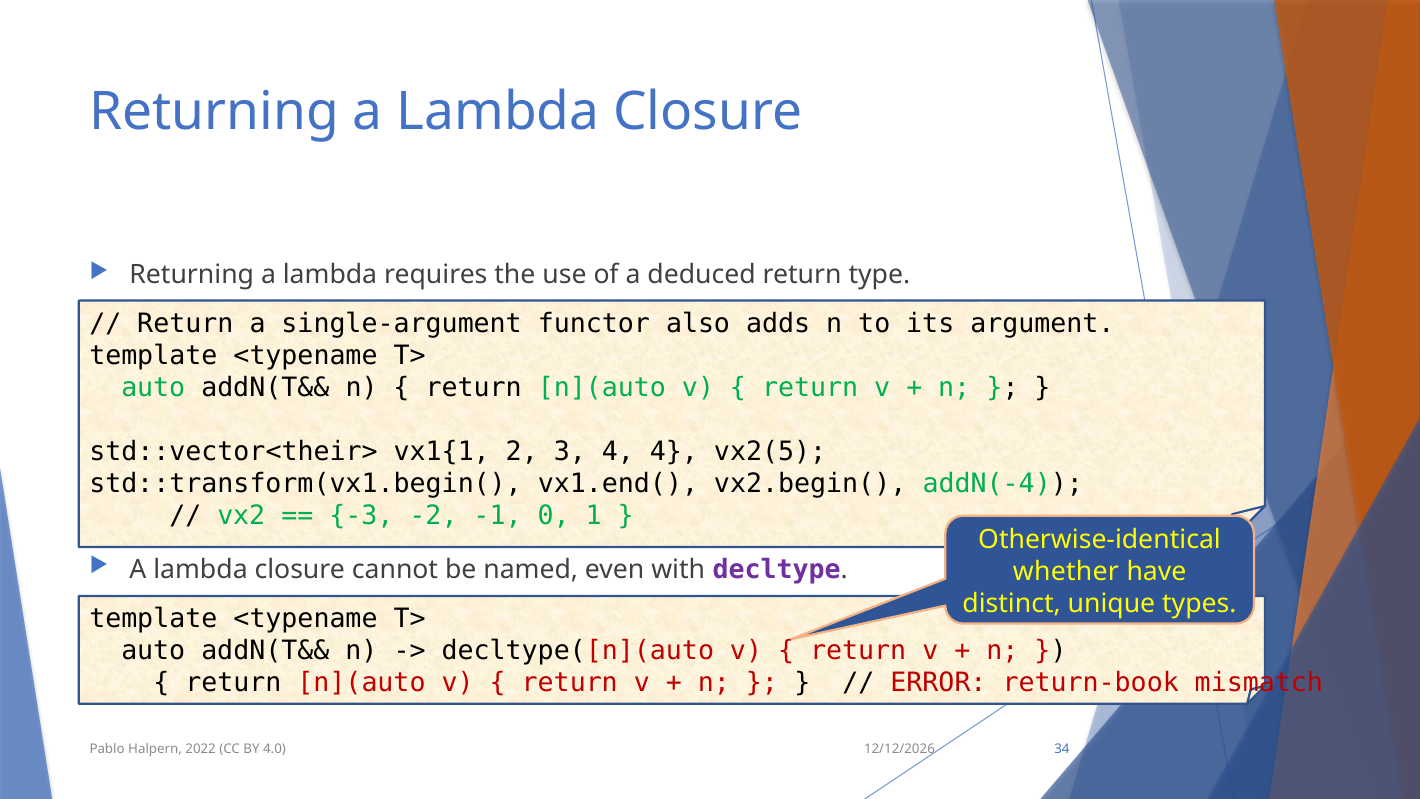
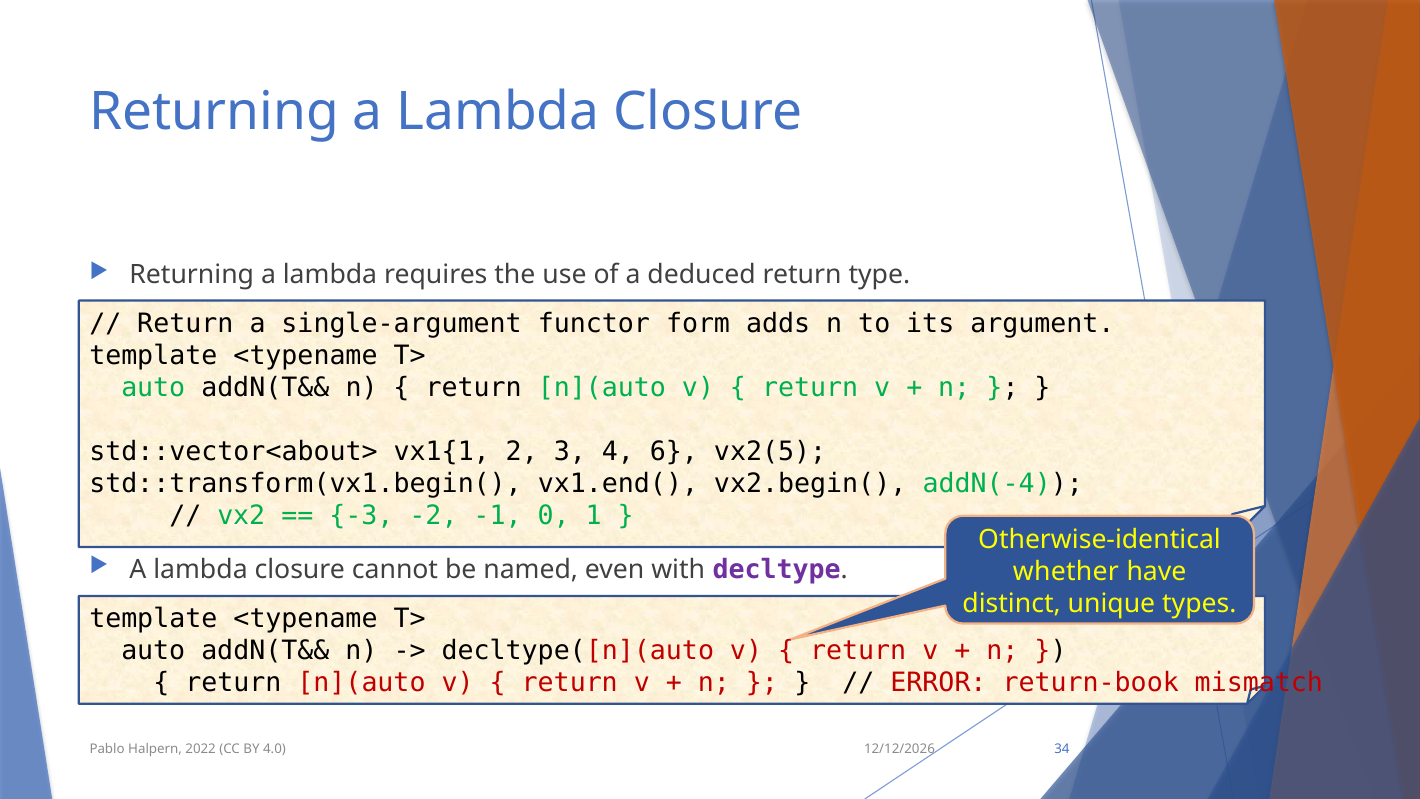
also: also -> form
std::vector<their>: std::vector<their> -> std::vector<about>
4 4: 4 -> 6
